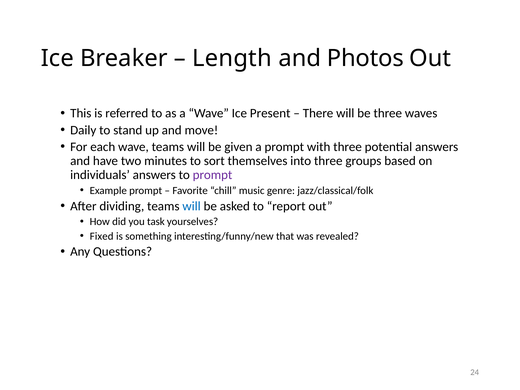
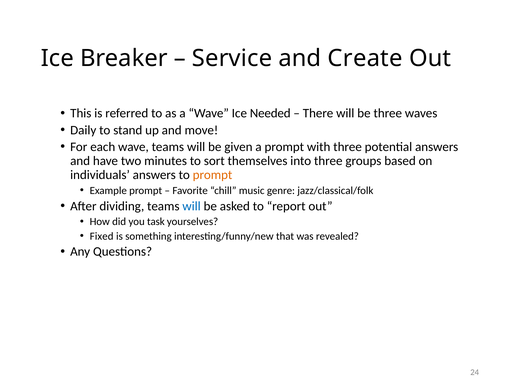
Length: Length -> Service
Photos: Photos -> Create
Present: Present -> Needed
prompt at (212, 175) colour: purple -> orange
